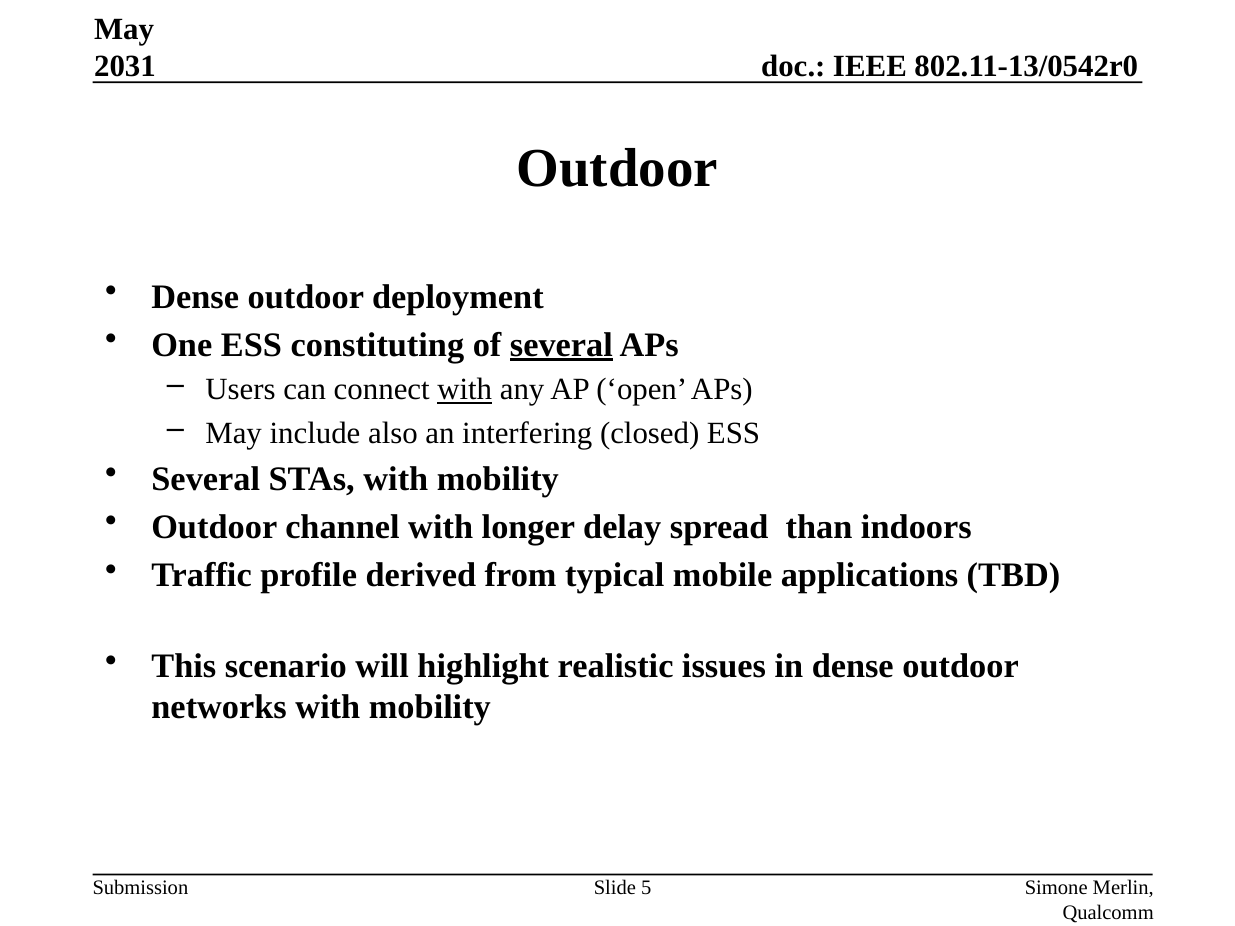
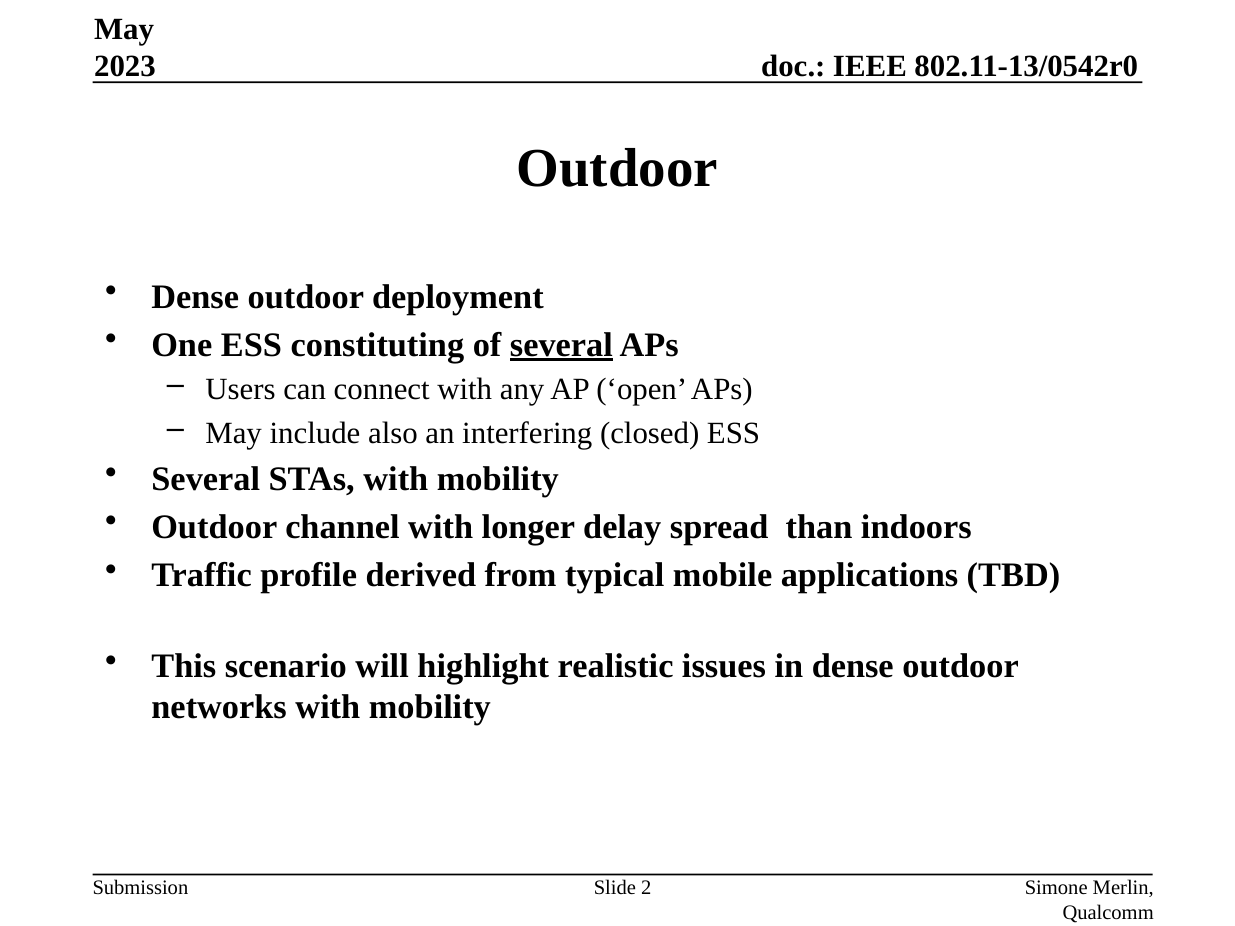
2031: 2031 -> 2023
with at (465, 390) underline: present -> none
5: 5 -> 2
